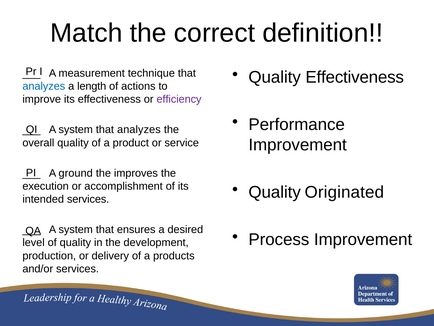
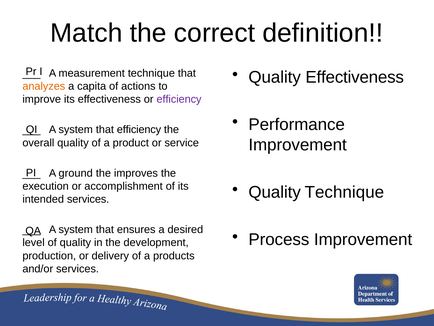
analyzes at (44, 86) colour: blue -> orange
length: length -> capita
system that analyzes: analyzes -> efficiency
Quality Originated: Originated -> Technique
